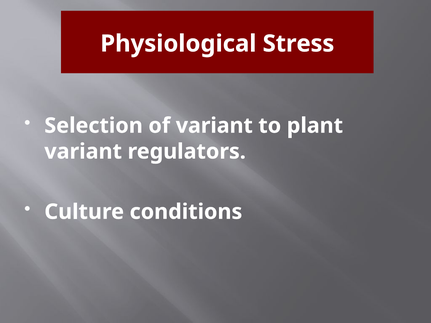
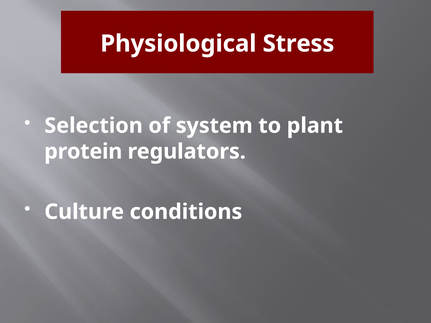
of variant: variant -> system
variant at (83, 152): variant -> protein
